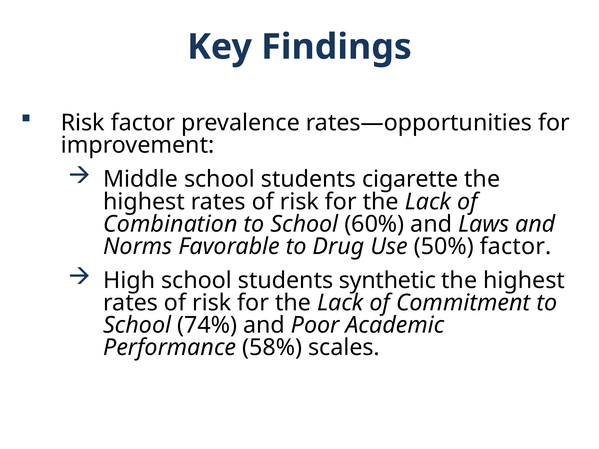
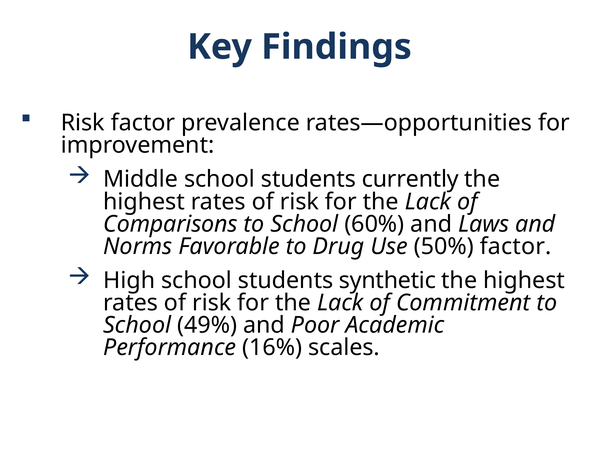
cigarette: cigarette -> currently
Combination: Combination -> Comparisons
74%: 74% -> 49%
58%: 58% -> 16%
